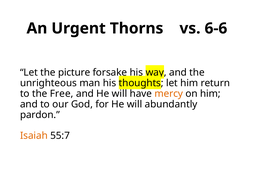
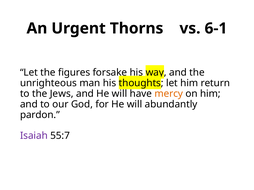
6-6: 6-6 -> 6-1
picture: picture -> figures
Free: Free -> Jews
Isaiah colour: orange -> purple
